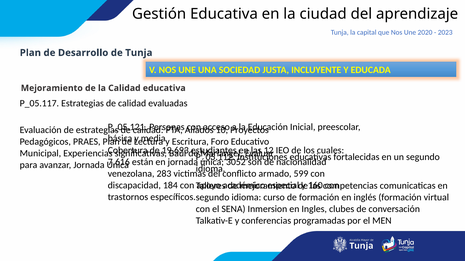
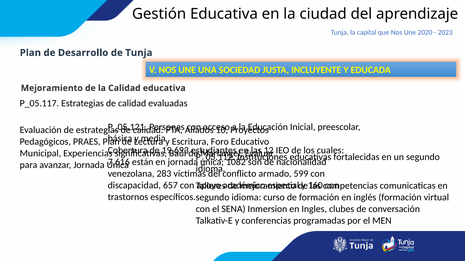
3052: 3052 -> 1082
184: 184 -> 657
